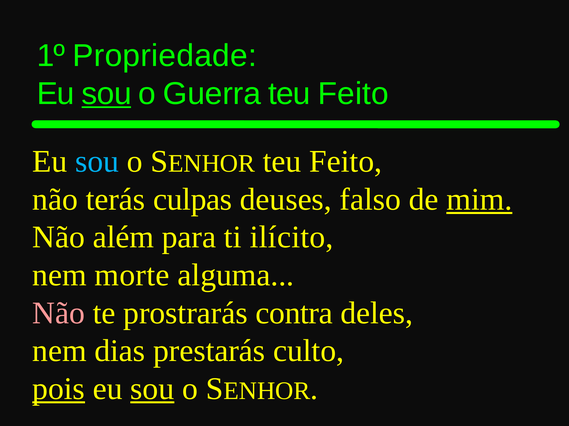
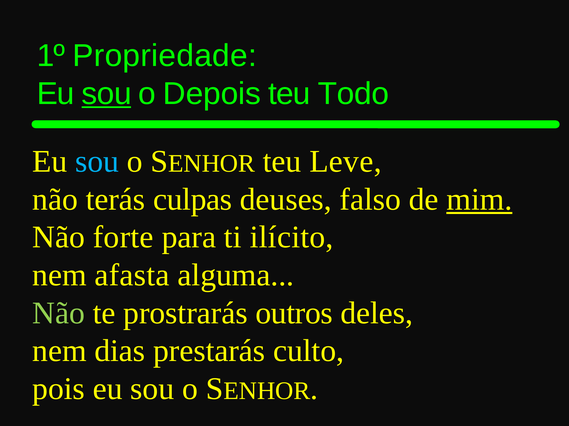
Guerra: Guerra -> Depois
Feito at (353, 94): Feito -> Todo
Feito at (346, 162): Feito -> Leve
além: além -> forte
morte: morte -> afasta
Não at (59, 313) colour: pink -> light green
contra: contra -> outros
pois underline: present -> none
sou at (152, 389) underline: present -> none
